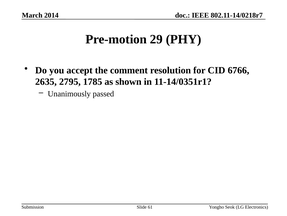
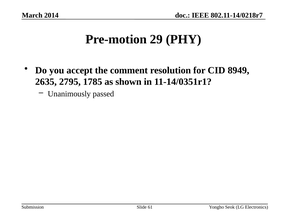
6766: 6766 -> 8949
